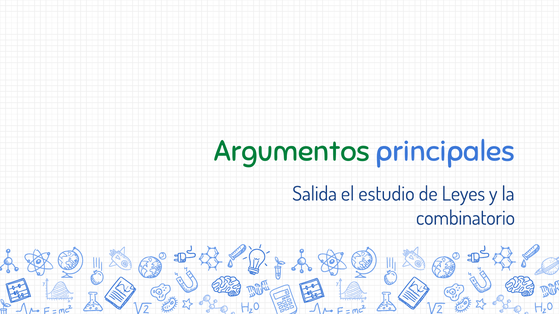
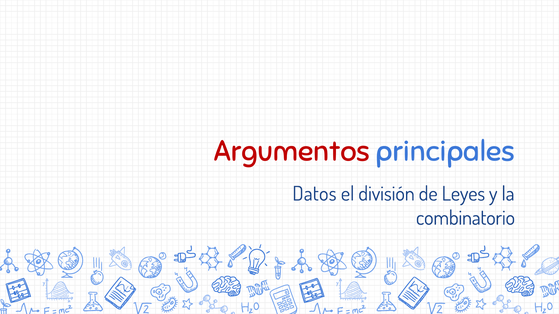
Argumentos colour: green -> red
Salida: Salida -> Datos
estudio: estudio -> división
